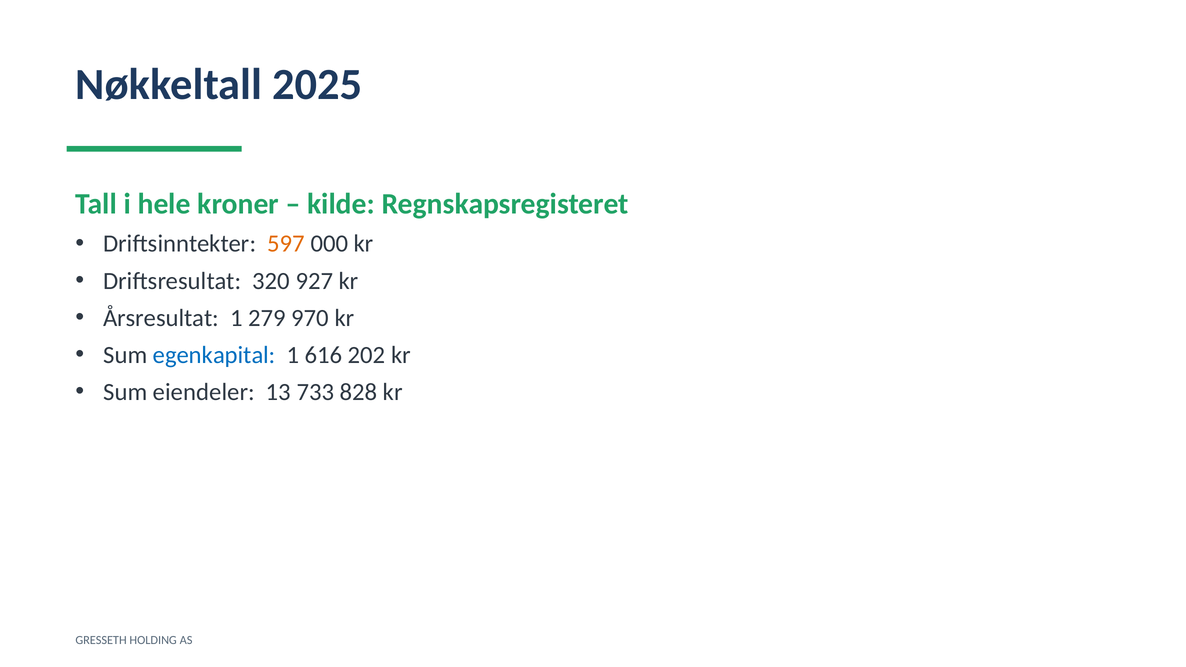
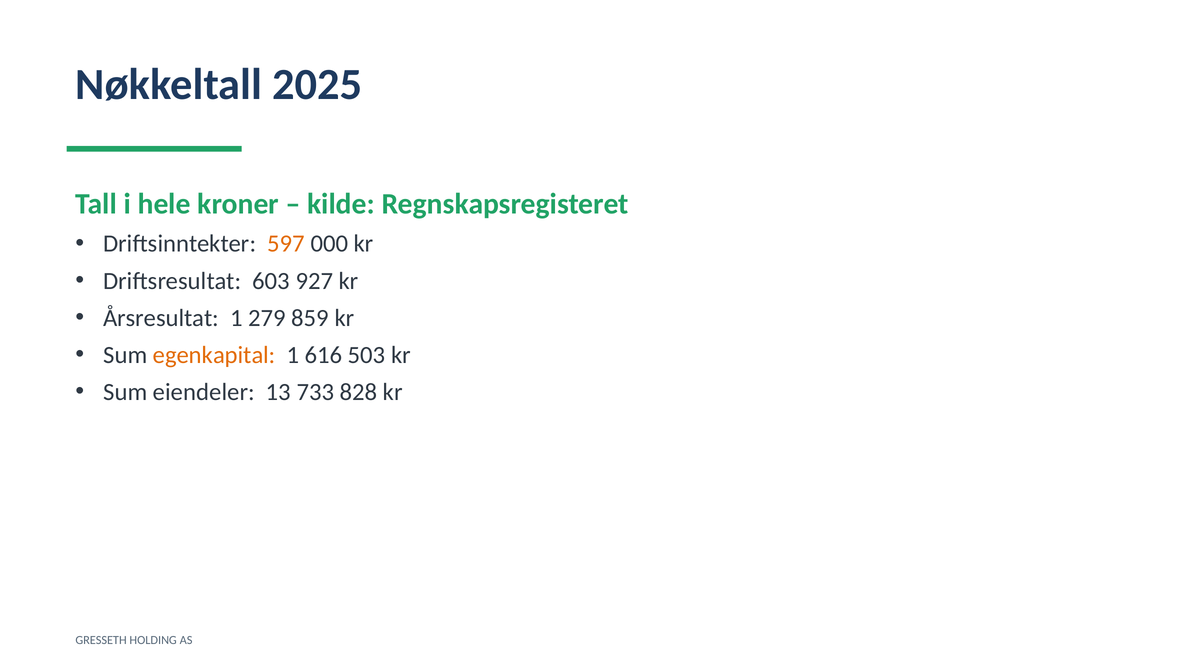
320: 320 -> 603
970: 970 -> 859
egenkapital colour: blue -> orange
202: 202 -> 503
